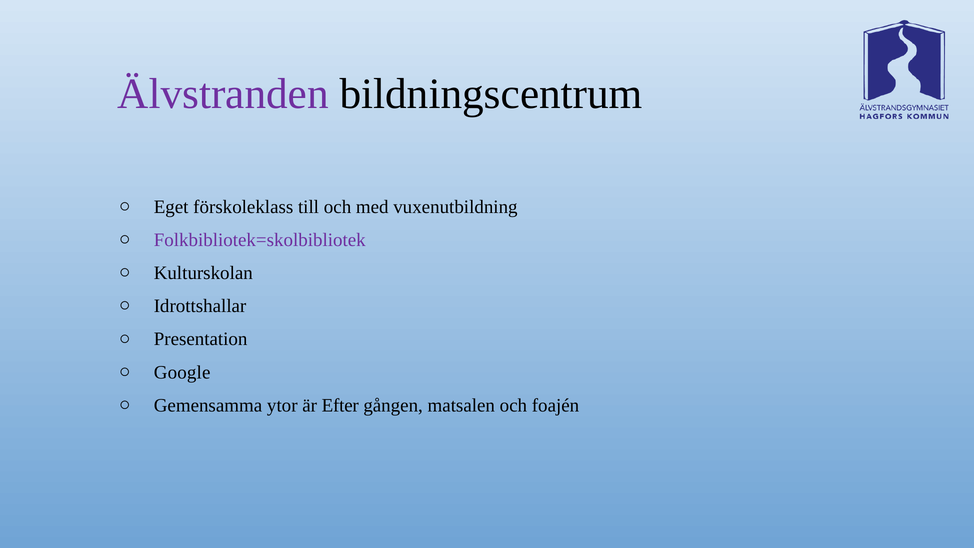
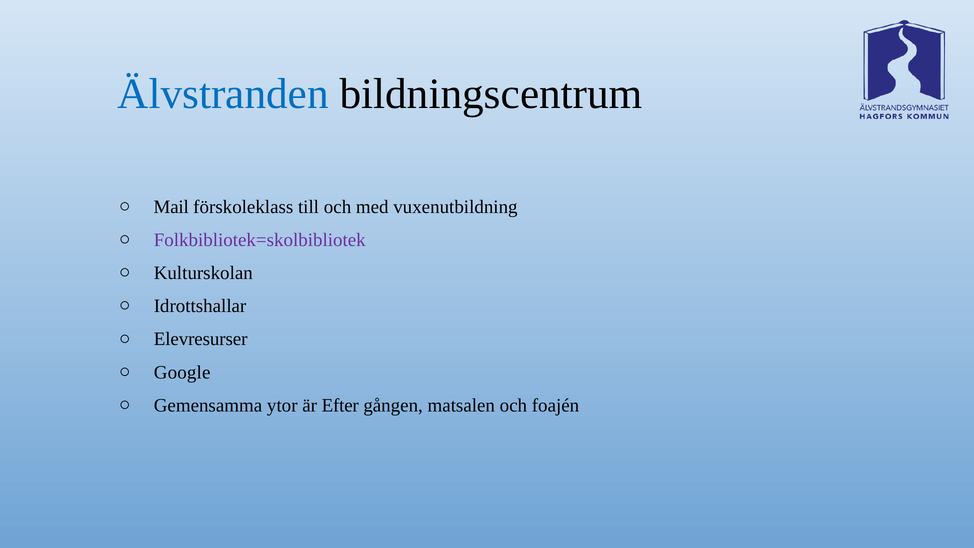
Älvstranden colour: purple -> blue
Eget: Eget -> Mail
Presentation: Presentation -> Elevresurser
